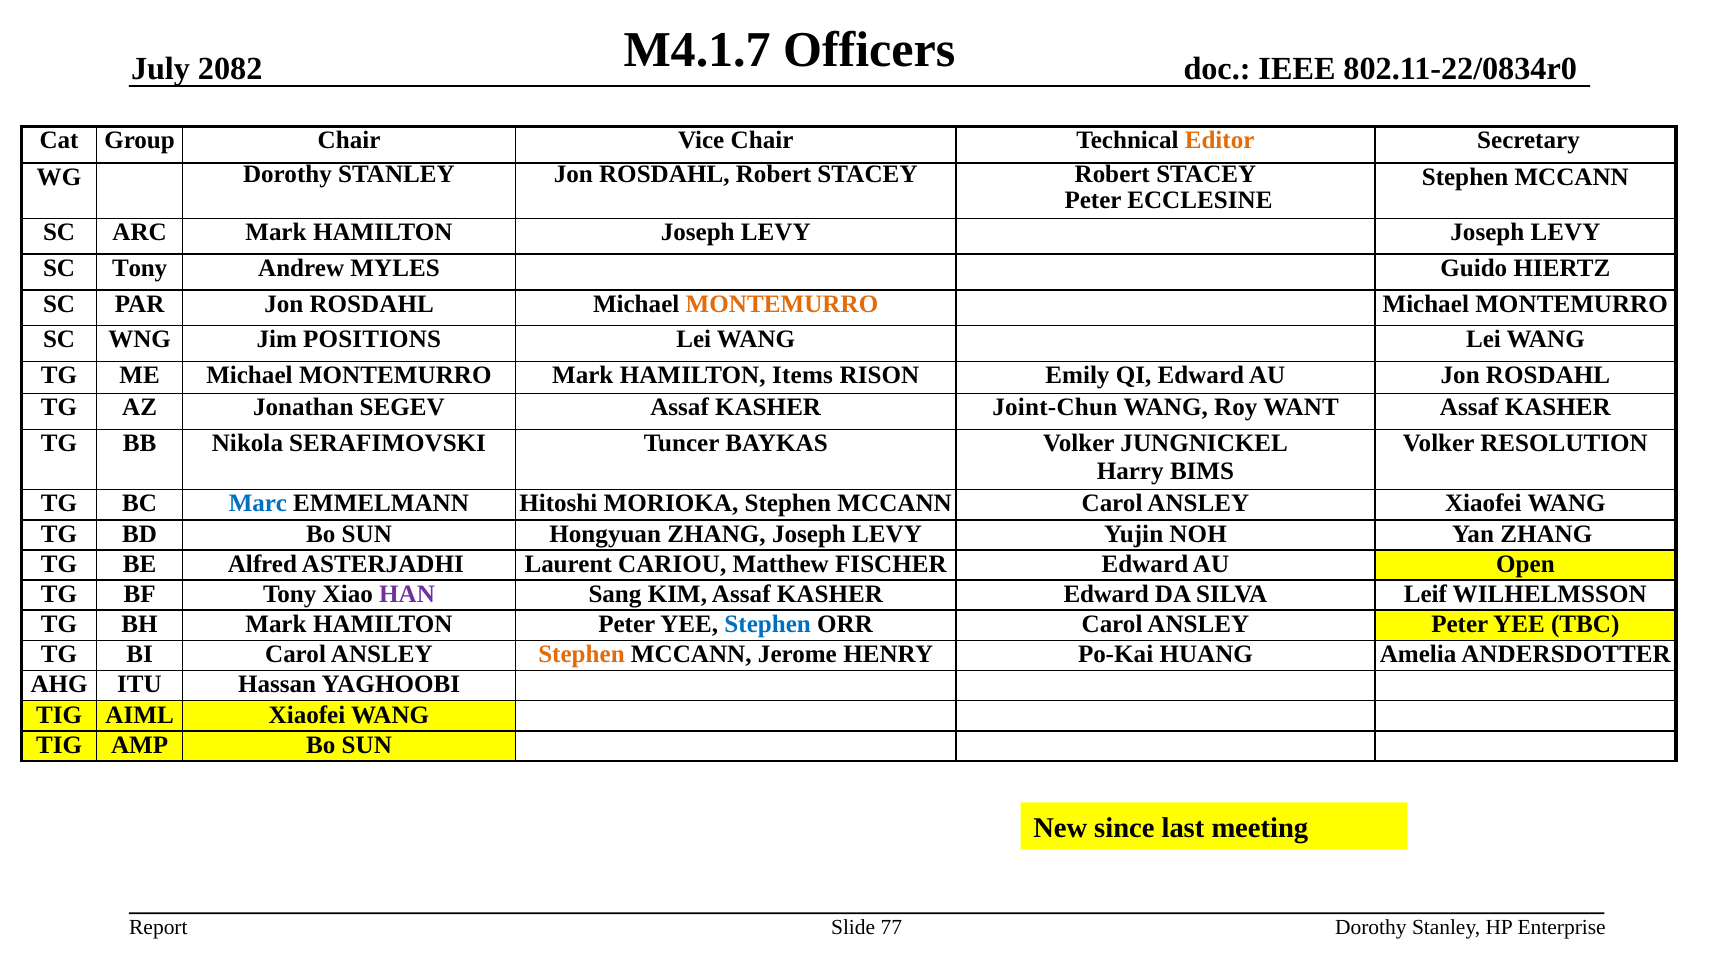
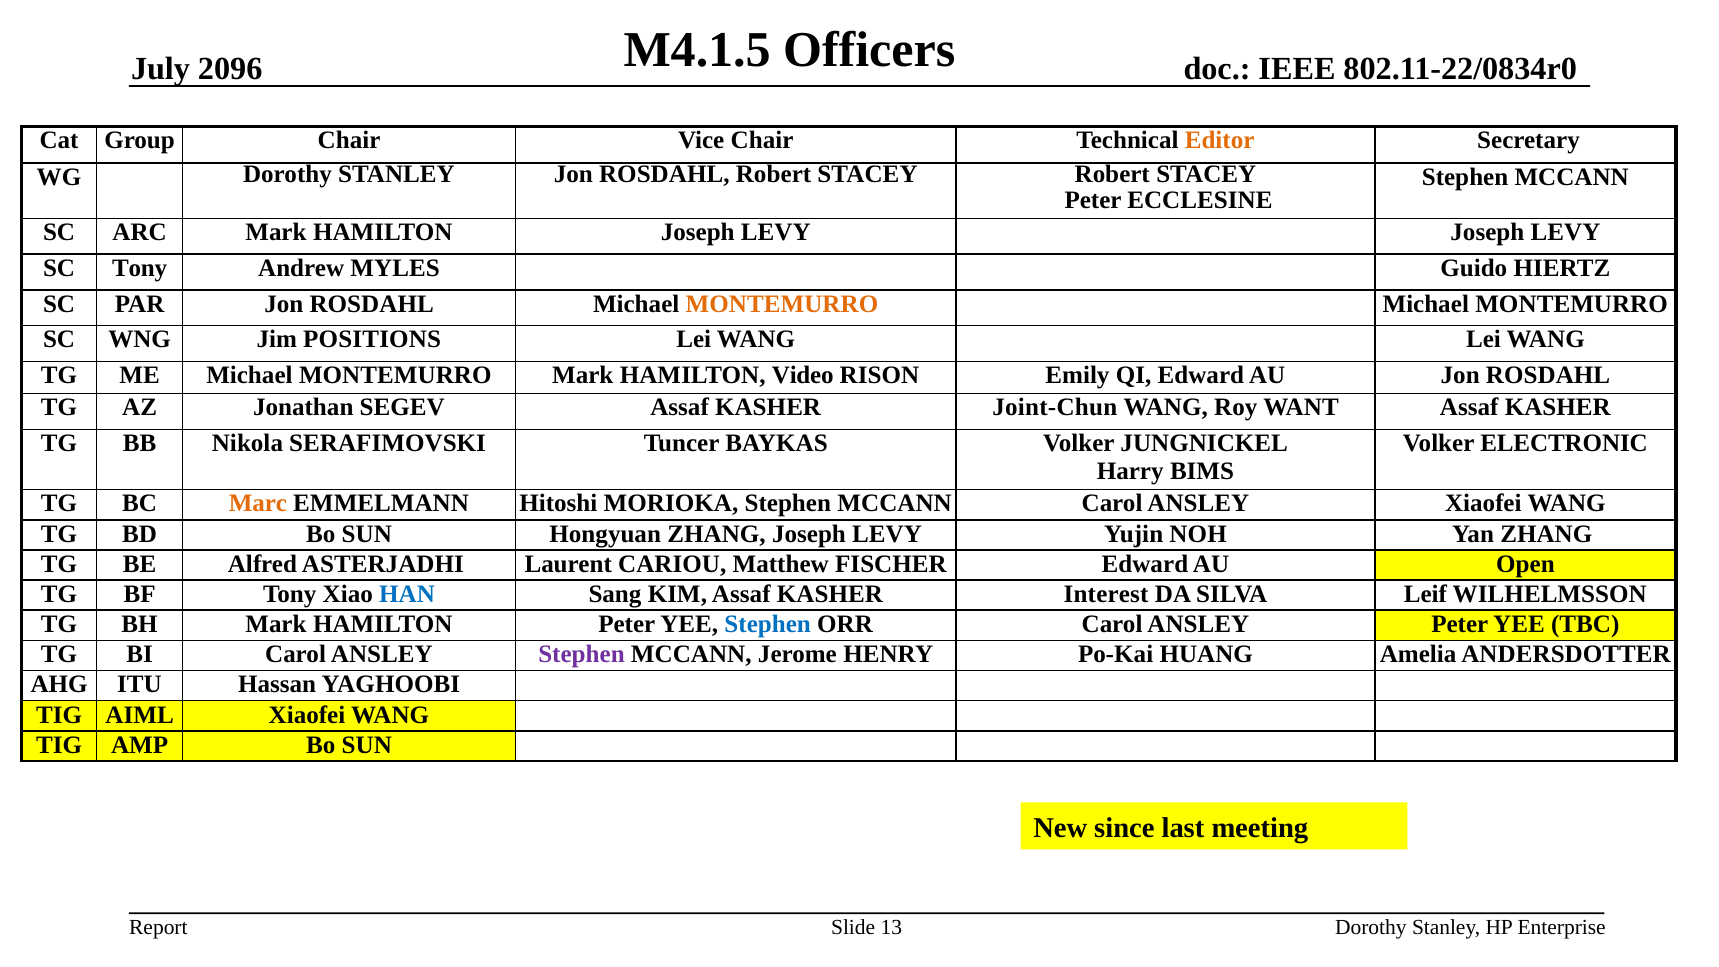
M4.1.7: M4.1.7 -> M4.1.5
2082: 2082 -> 2096
Items: Items -> Video
RESOLUTION: RESOLUTION -> ELECTRONIC
Marc colour: blue -> orange
HAN colour: purple -> blue
KASHER Edward: Edward -> Interest
Stephen at (582, 654) colour: orange -> purple
77: 77 -> 13
